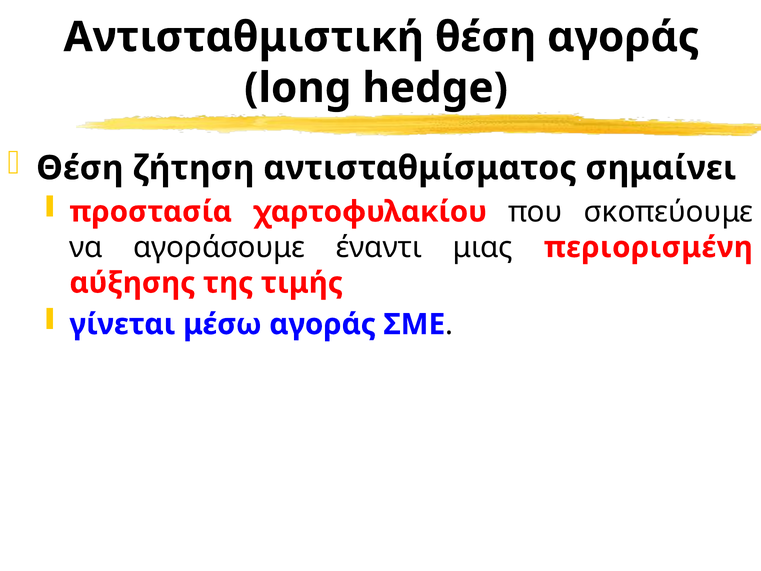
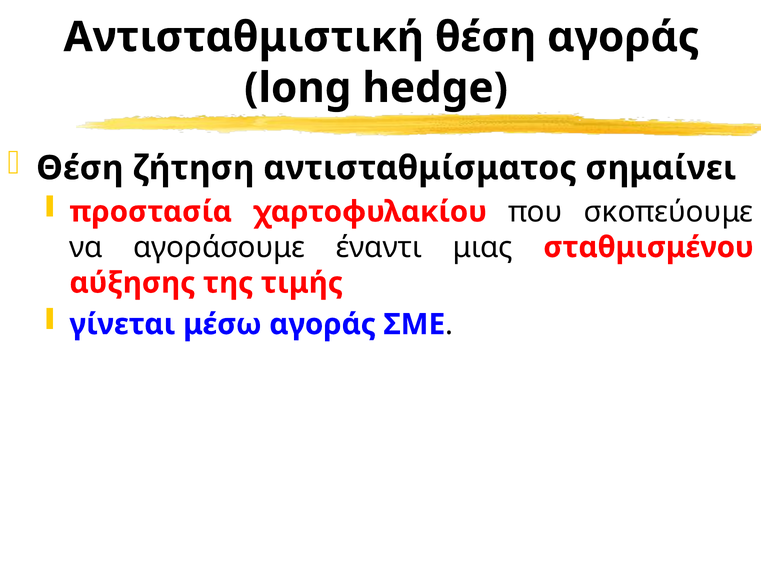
περιορισμένη: περιορισμένη -> σταθμισμένου
